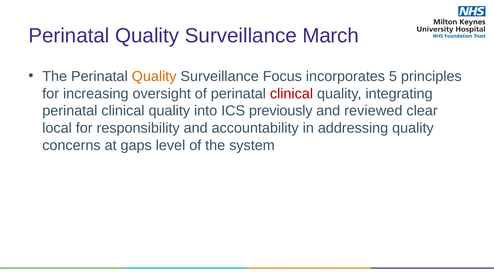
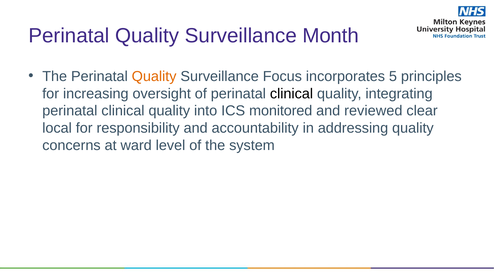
March: March -> Month
clinical at (291, 94) colour: red -> black
previously: previously -> monitored
gaps: gaps -> ward
